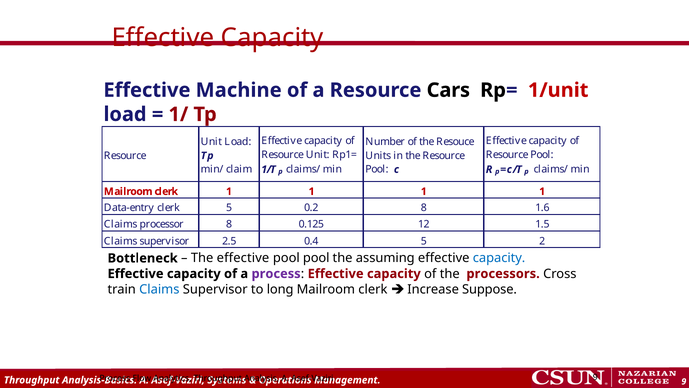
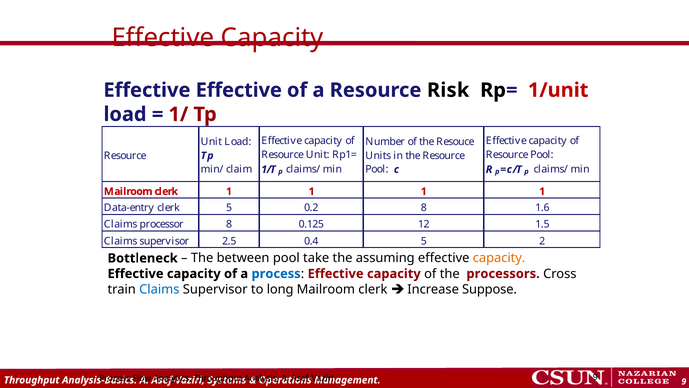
Effective Machine: Machine -> Effective
Cars: Cars -> Risk
The effective: effective -> between
pool pool: pool -> take
capacity at (499, 258) colour: blue -> orange
process at (276, 273) colour: purple -> blue
